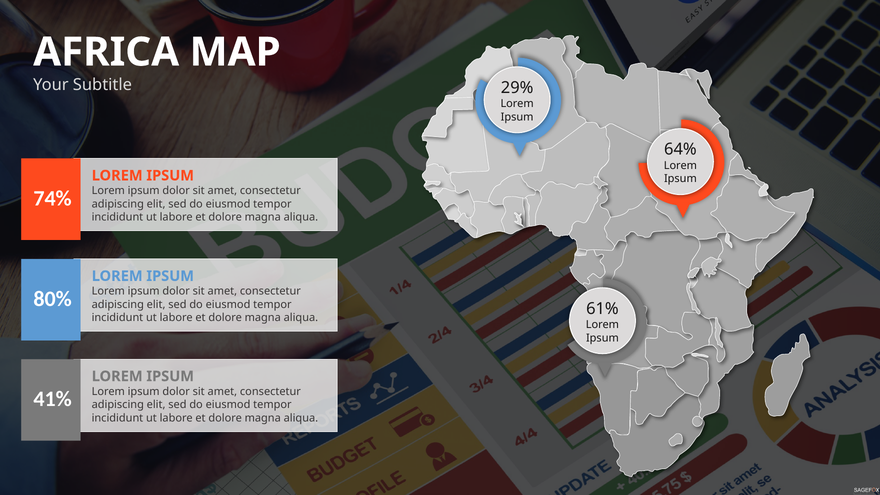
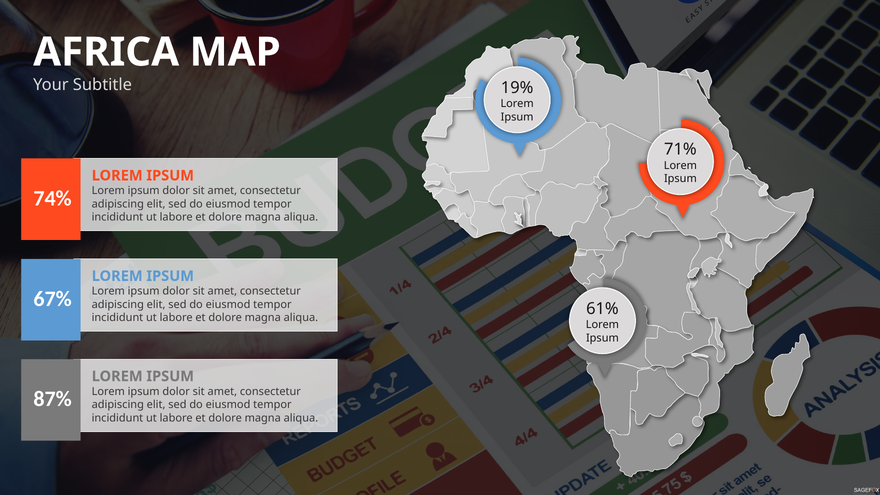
29%: 29% -> 19%
64%: 64% -> 71%
80%: 80% -> 67%
41%: 41% -> 87%
